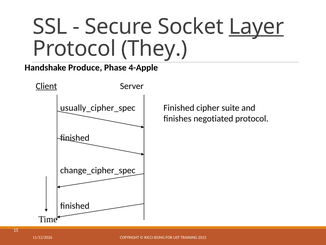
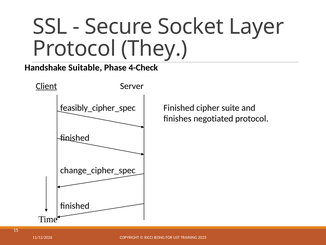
Layer underline: present -> none
Produce: Produce -> Suitable
4-Apple: 4-Apple -> 4-Check
usually_cipher_spec: usually_cipher_spec -> feasibly_cipher_spec
